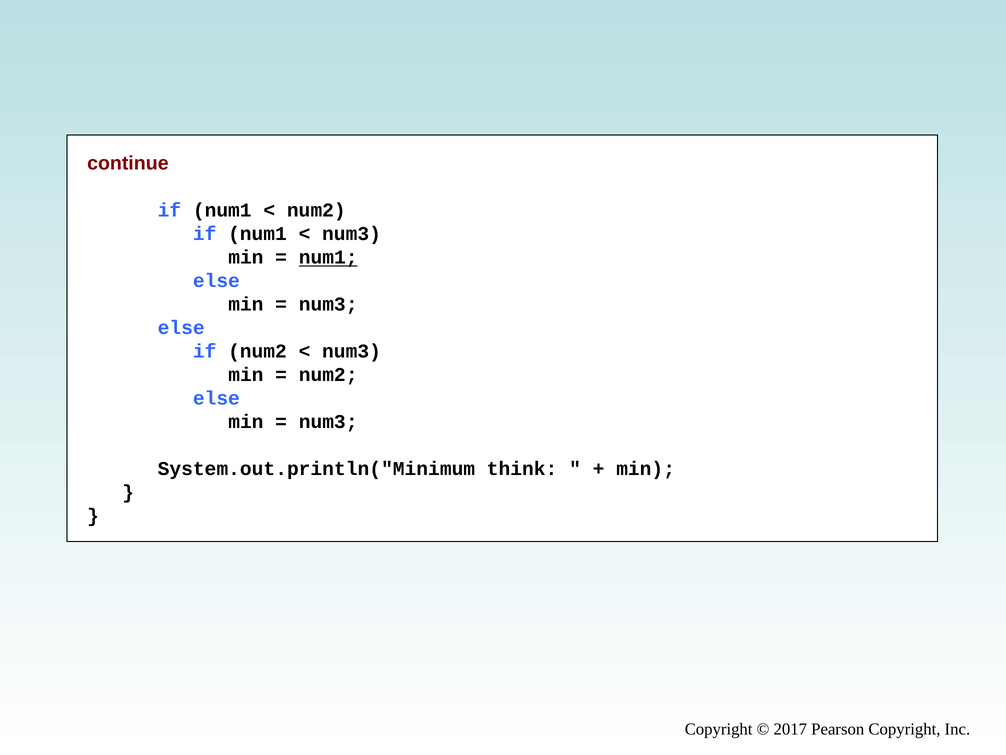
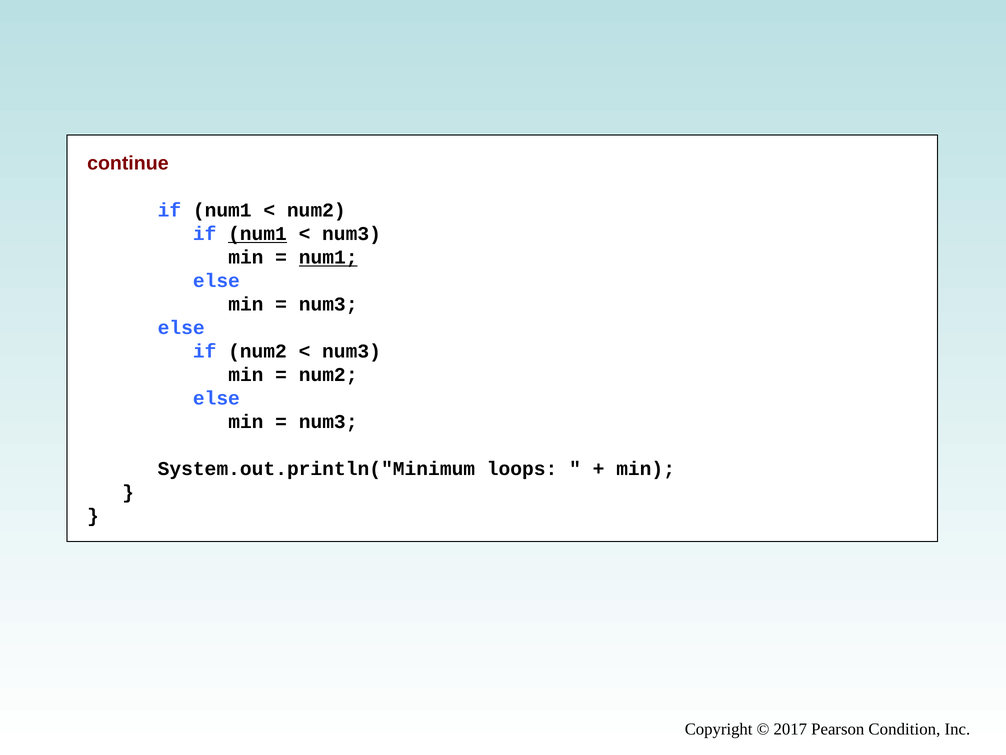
num1 at (257, 234) underline: none -> present
think: think -> loops
Pearson Copyright: Copyright -> Condition
